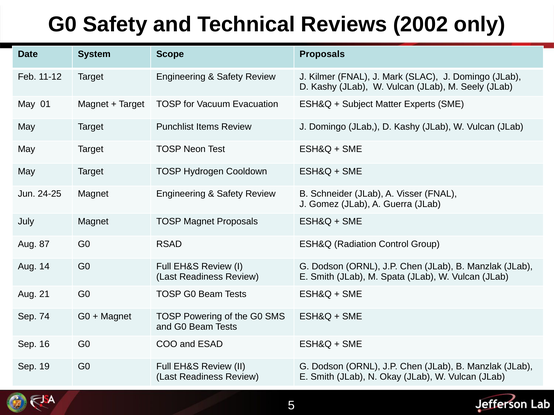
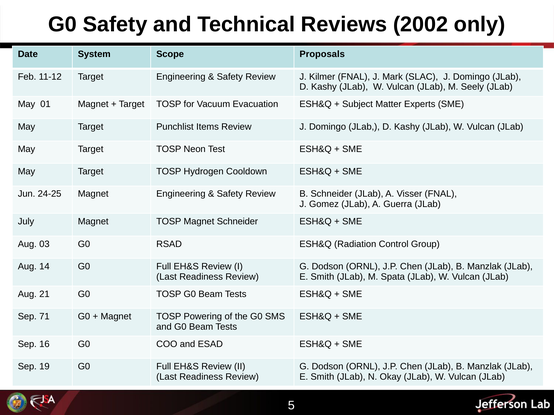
Magnet Proposals: Proposals -> Schneider
87: 87 -> 03
74: 74 -> 71
